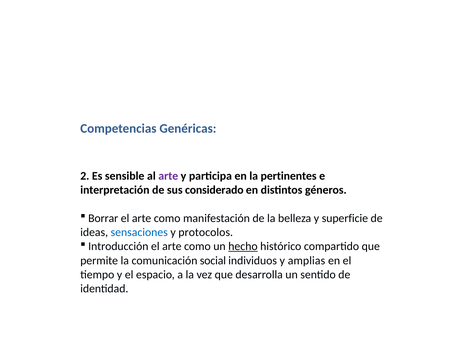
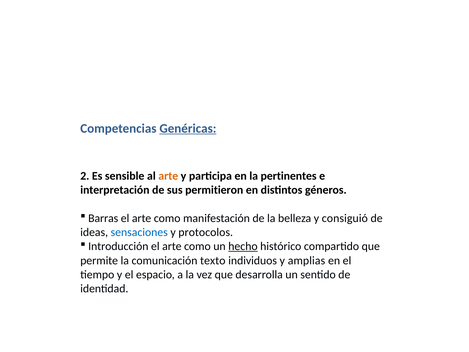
Genéricas underline: none -> present
arte at (168, 176) colour: purple -> orange
considerado: considerado -> permitieron
Borrar: Borrar -> Barras
superficie: superficie -> consiguió
social: social -> texto
